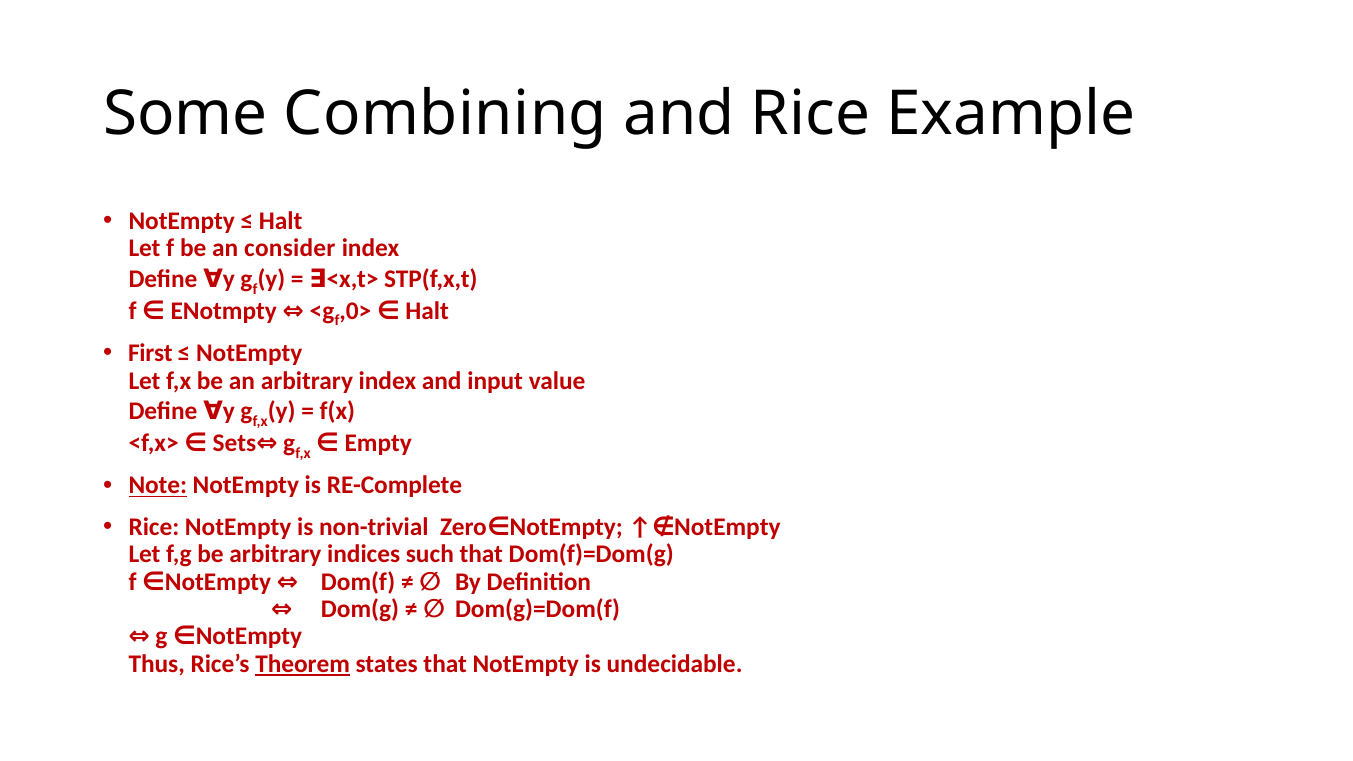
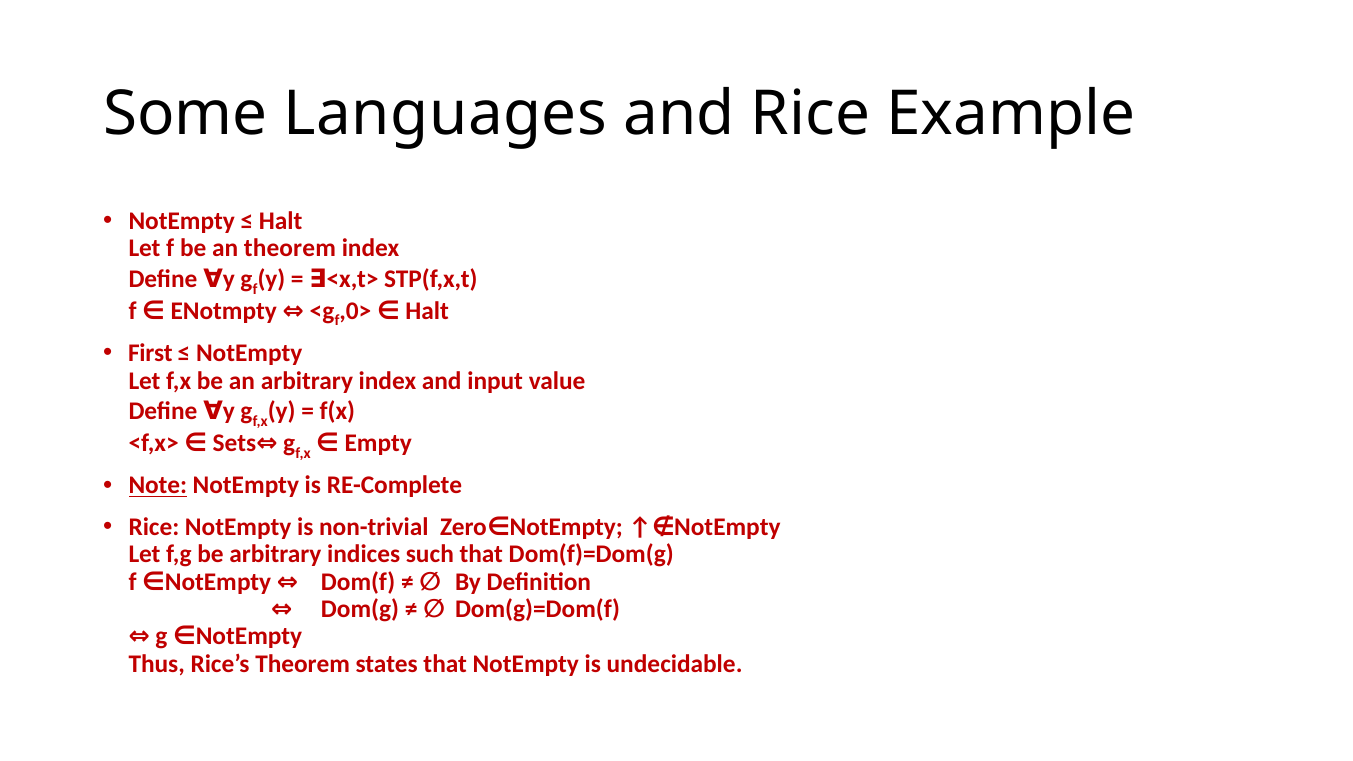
Combining: Combining -> Languages
an consider: consider -> theorem
Theorem at (303, 664) underline: present -> none
